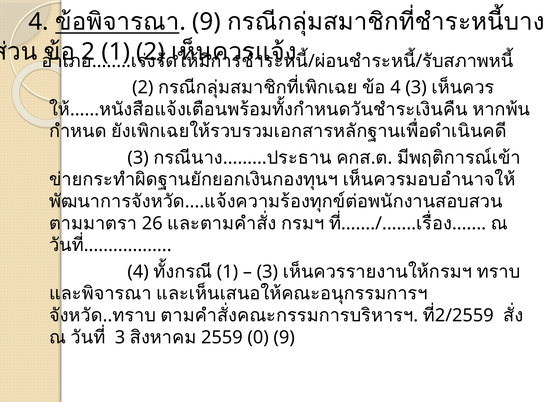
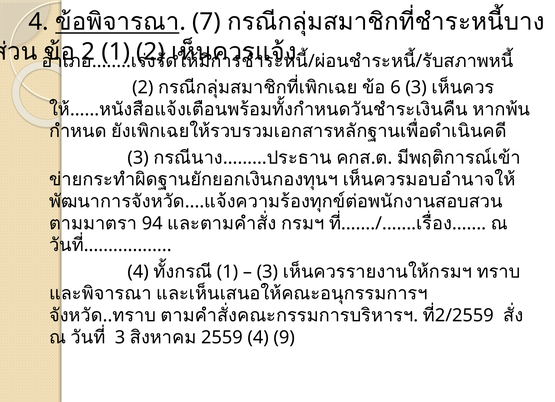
9 at (206, 22): 9 -> 7
4 at (395, 87): 4 -> 6
26: 26 -> 94
2559 0: 0 -> 4
